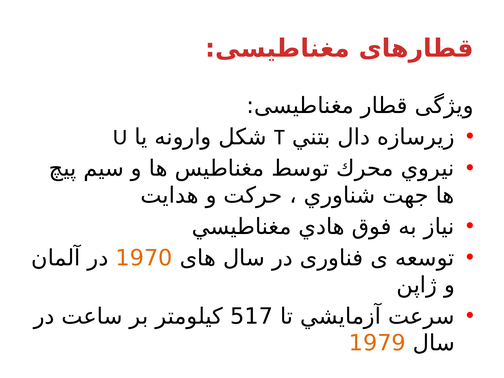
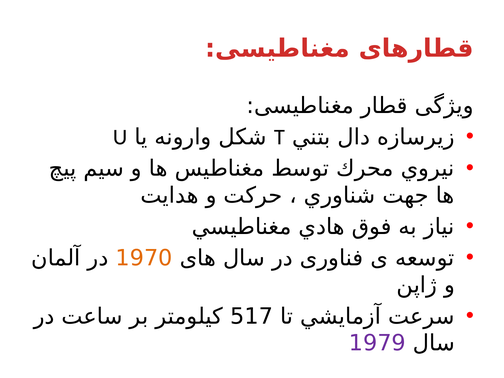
1979 colour: orange -> purple
